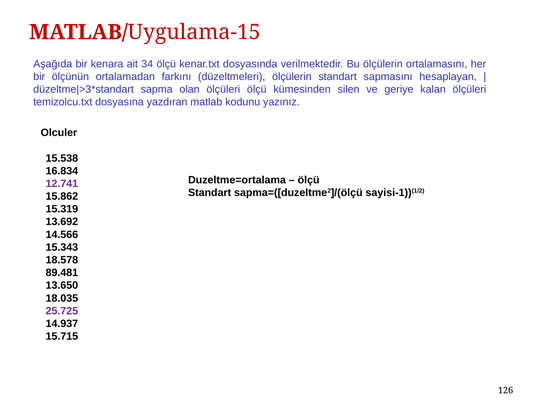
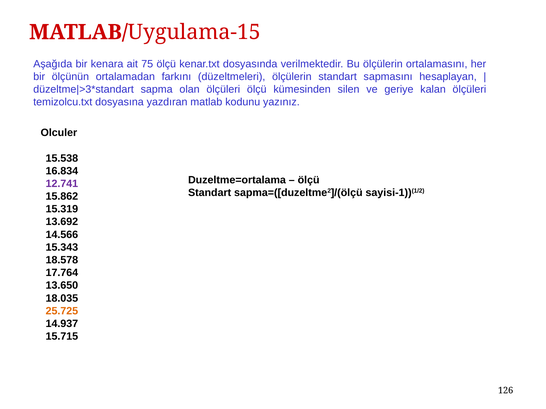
34: 34 -> 75
89.481: 89.481 -> 17.764
25.725 colour: purple -> orange
